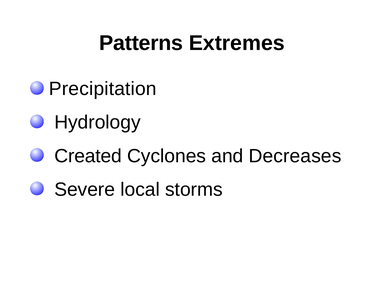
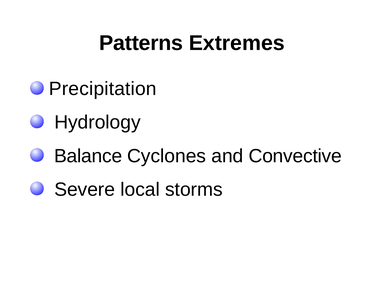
Created: Created -> Balance
Decreases: Decreases -> Convective
